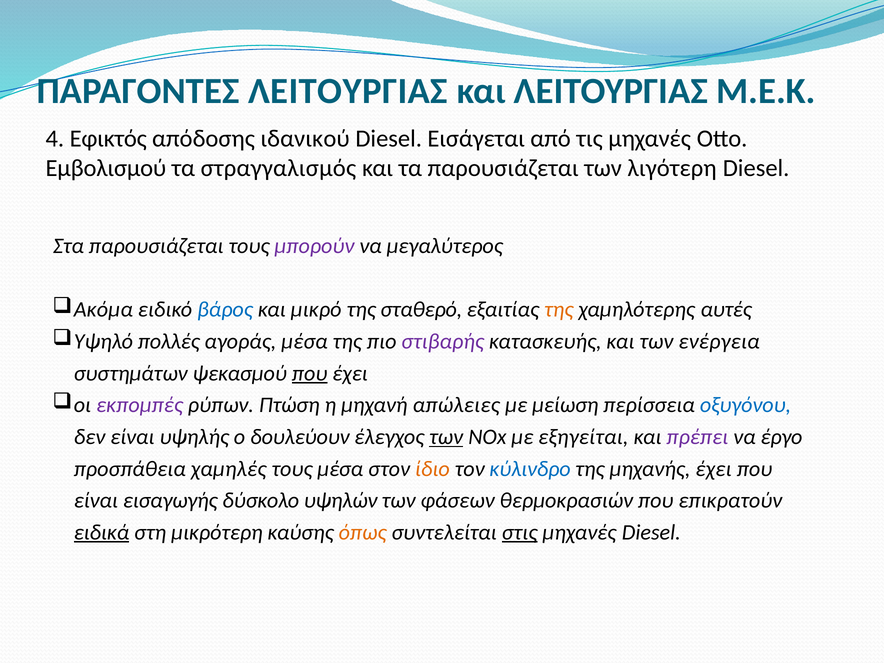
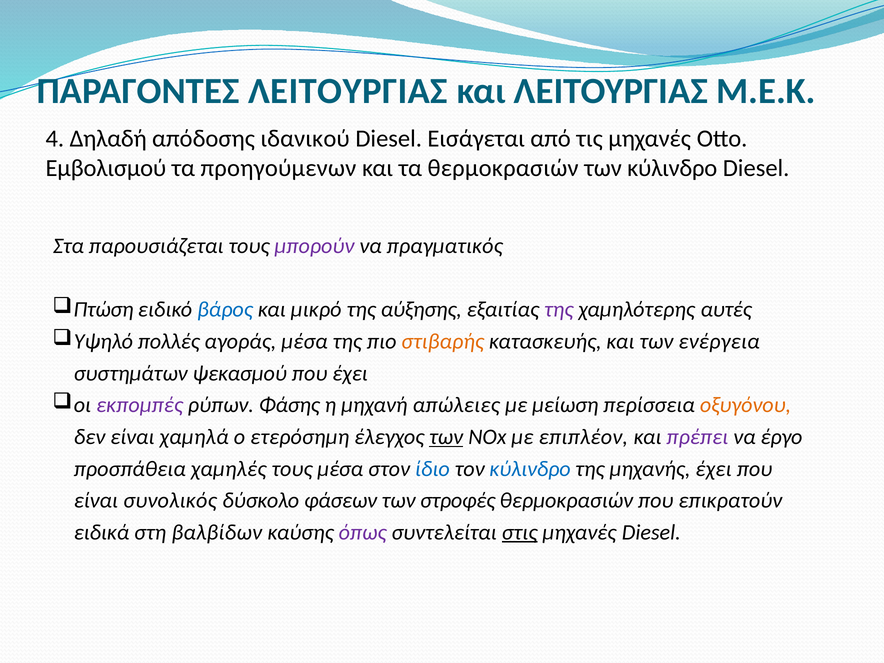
Εφικτός: Εφικτός -> Δηλαδή
στραγγαλισμός: στραγγαλισμός -> προηγούμενων
τα παρουσιάζεται: παρουσιάζεται -> θερμοκρασιών
των λιγότερη: λιγότερη -> κύλινδρο
μεγαλύτερος: μεγαλύτερος -> πραγματικός
Ακόμα: Ακόμα -> Πτώση
σταθερό: σταθερό -> αύξησης
της at (559, 310) colour: orange -> purple
στιβαρής colour: purple -> orange
που at (310, 373) underline: present -> none
Πτώση: Πτώση -> Φάσης
οξυγόνου colour: blue -> orange
υψηλής: υψηλής -> χαμηλά
δουλεύουν: δουλεύουν -> ετερόσημη
εξηγείται: εξηγείται -> επιπλέον
ίδιο colour: orange -> blue
εισαγωγής: εισαγωγής -> συνολικός
υψηλών: υψηλών -> φάσεων
φάσεων: φάσεων -> στροφές
ειδικά underline: present -> none
μικρότερη: μικρότερη -> βαλβίδων
όπως colour: orange -> purple
